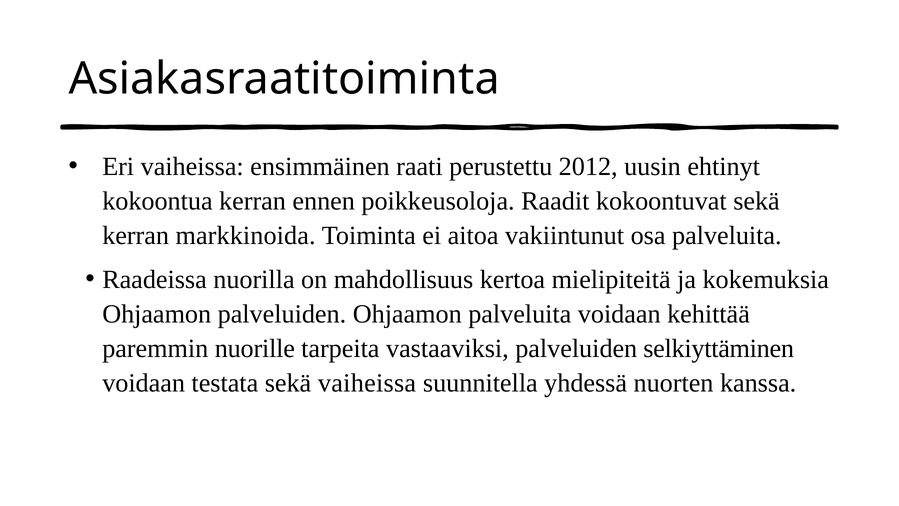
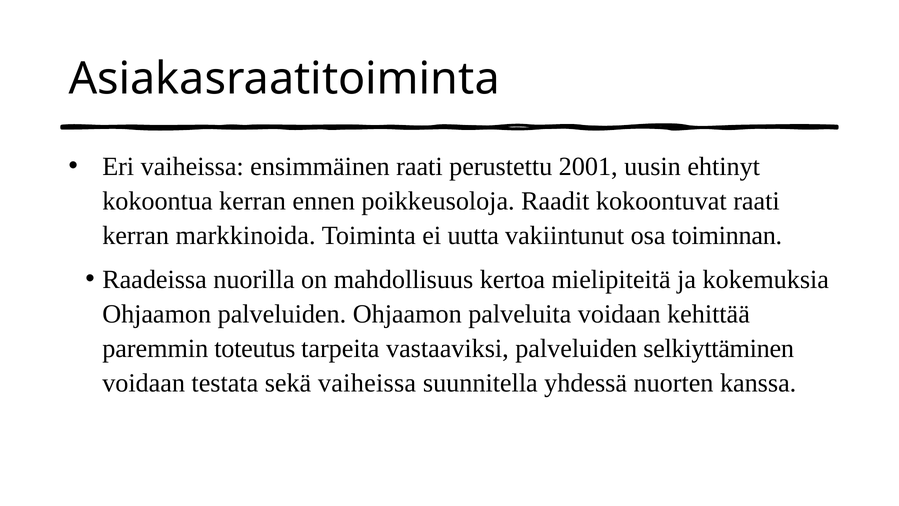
2012: 2012 -> 2001
kokoontuvat sekä: sekä -> raati
aitoa: aitoa -> uutta
osa palveluita: palveluita -> toiminnan
nuorille: nuorille -> toteutus
